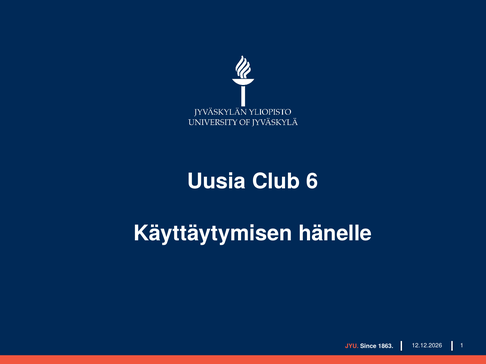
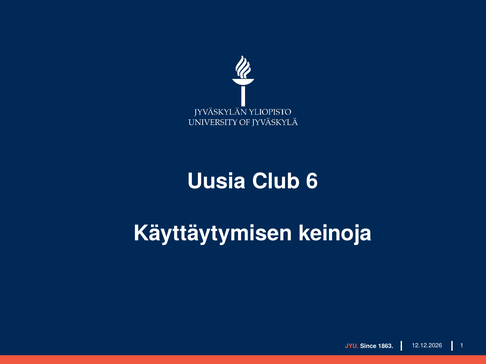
hänelle: hänelle -> keinoja
